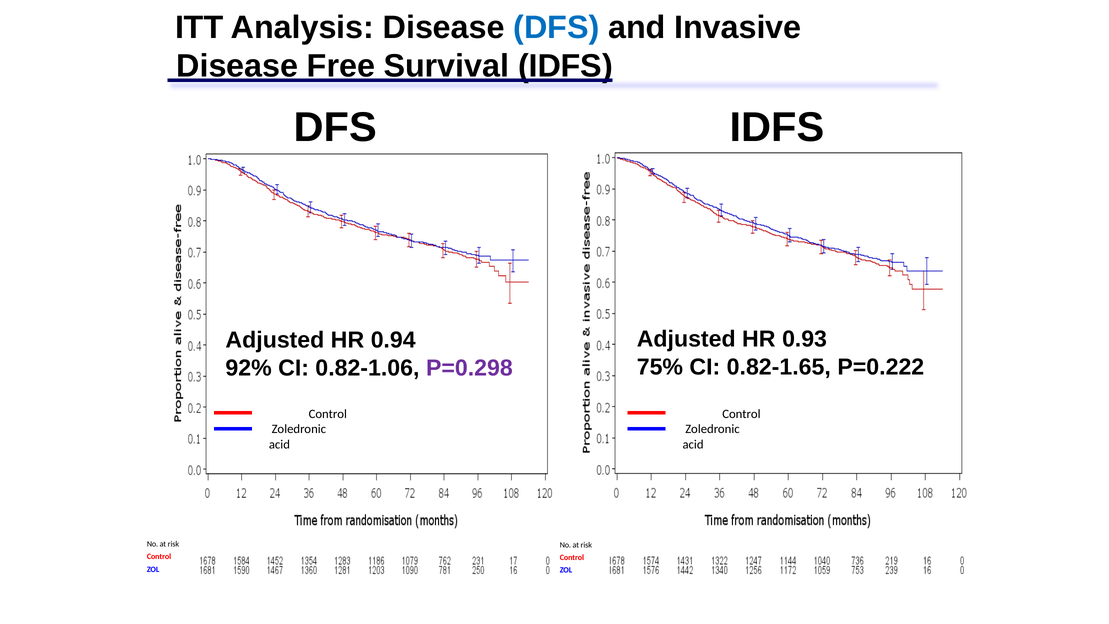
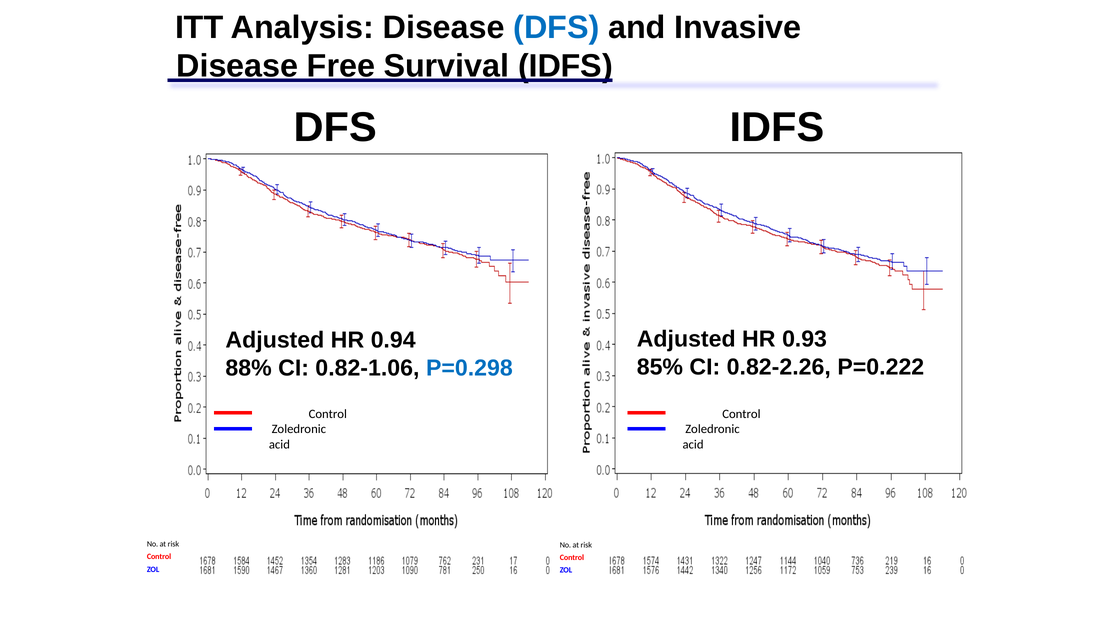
75%: 75% -> 85%
0.82-1.65: 0.82-1.65 -> 0.82-2.26
92%: 92% -> 88%
P=0.298 colour: purple -> blue
